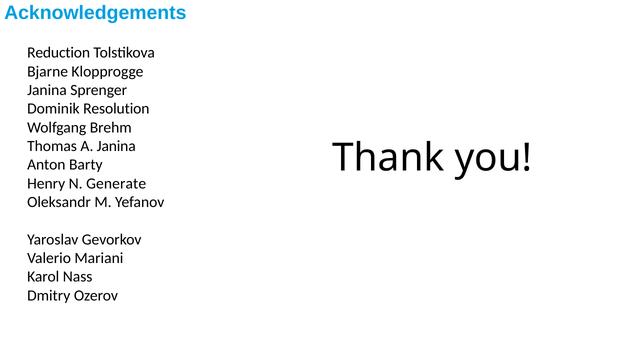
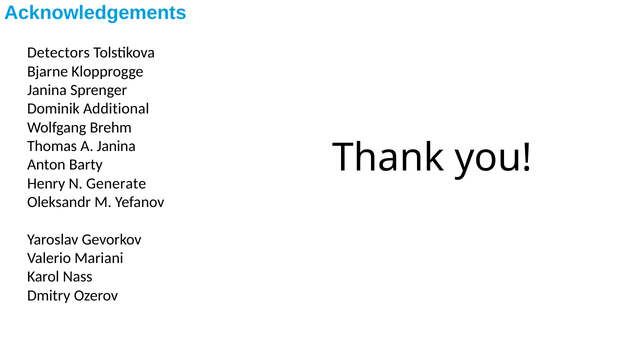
Reduction: Reduction -> Detectors
Resolution: Resolution -> Additional
